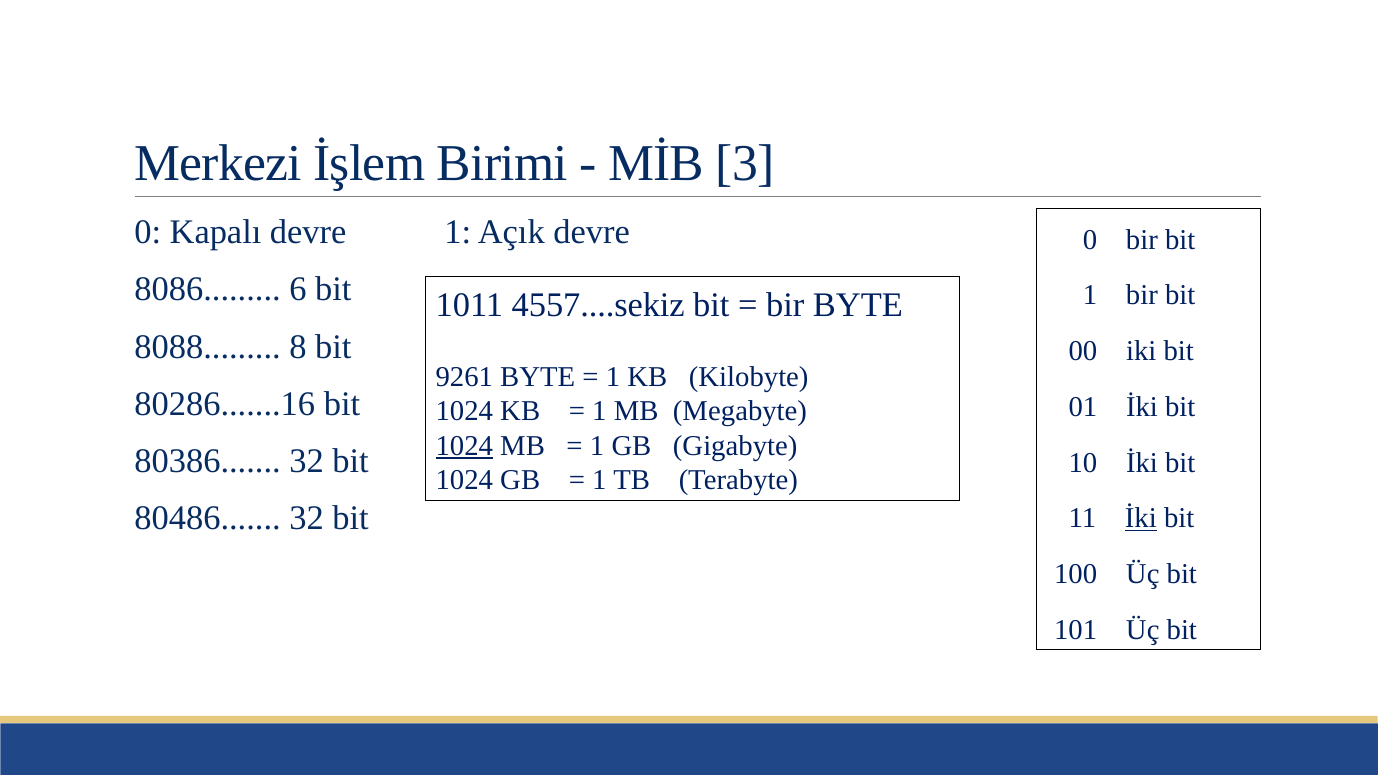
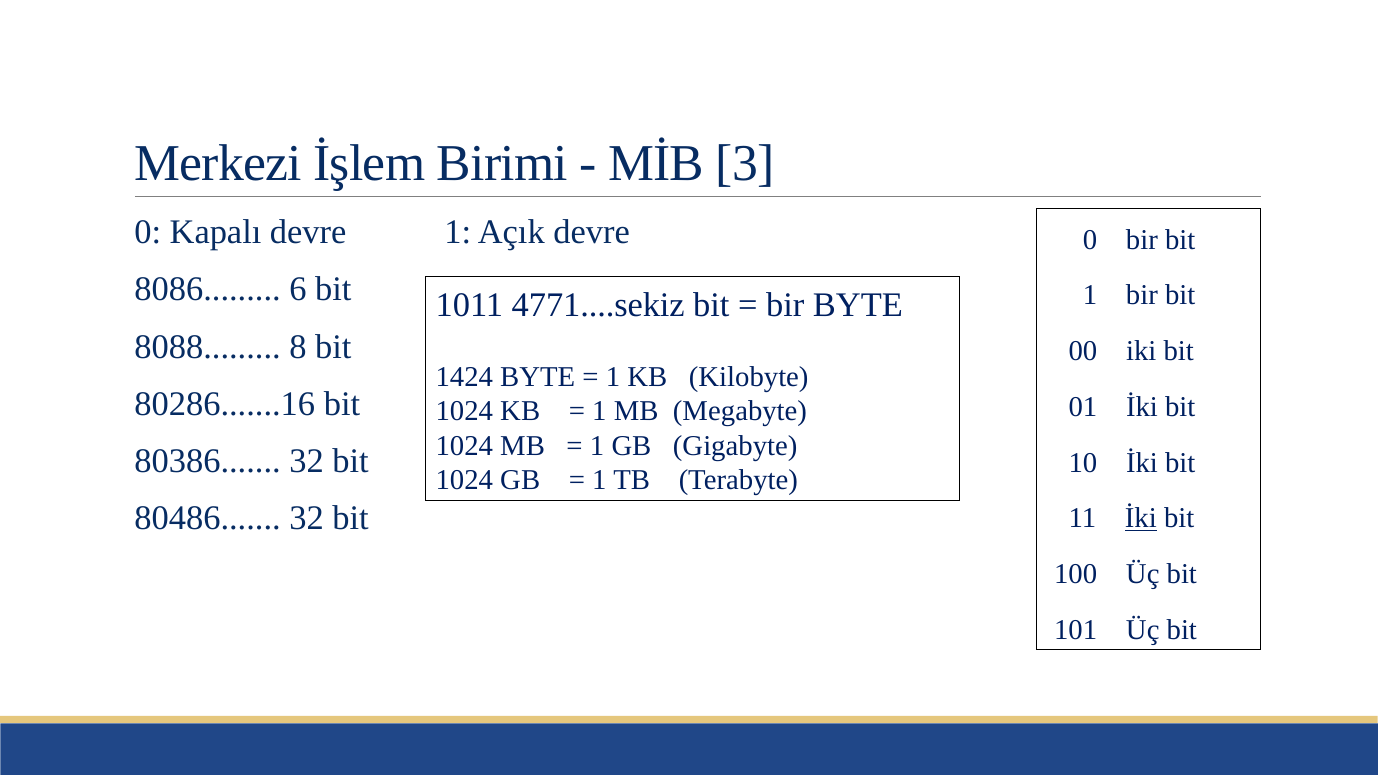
4557....sekiz: 4557....sekiz -> 4771....sekiz
9261: 9261 -> 1424
1024 at (464, 446) underline: present -> none
